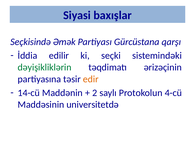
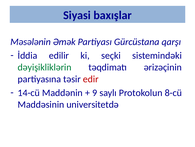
Seçkisində: Seçkisində -> Məsələnin
edir colour: orange -> red
2: 2 -> 9
4-cü: 4-cü -> 8-cü
